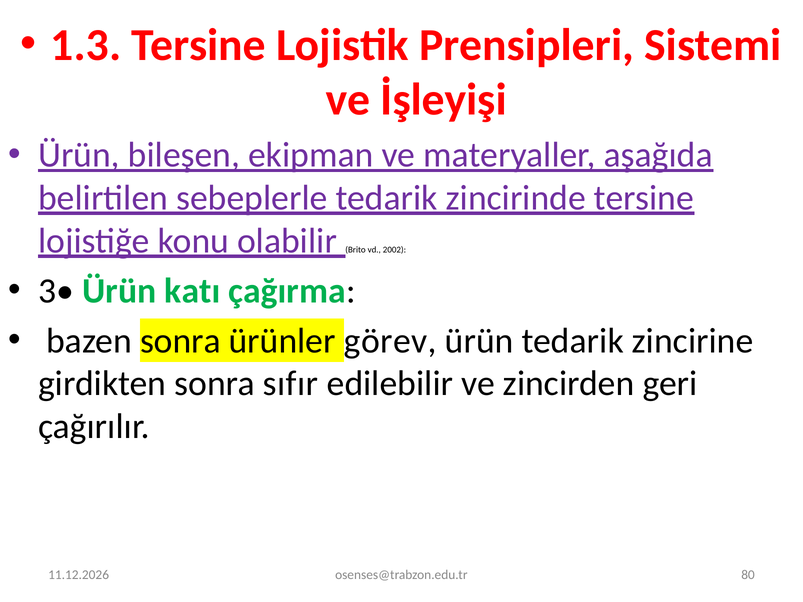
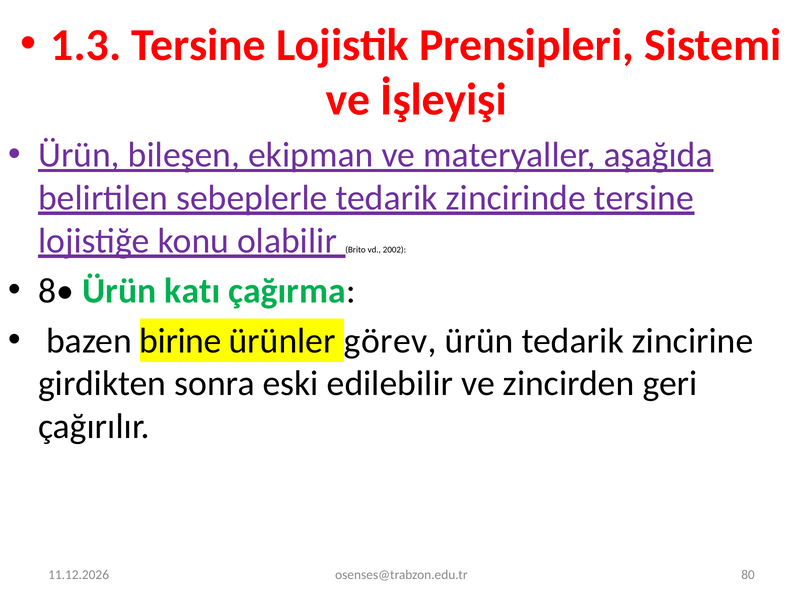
3•: 3• -> 8•
bazen sonra: sonra -> birine
sıfır: sıfır -> eski
